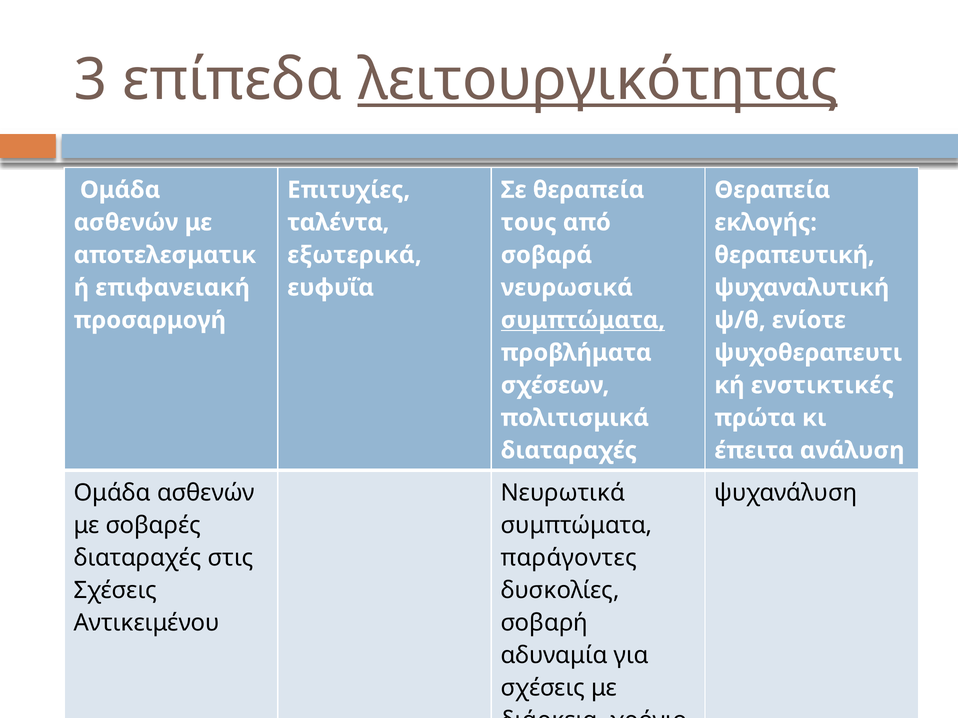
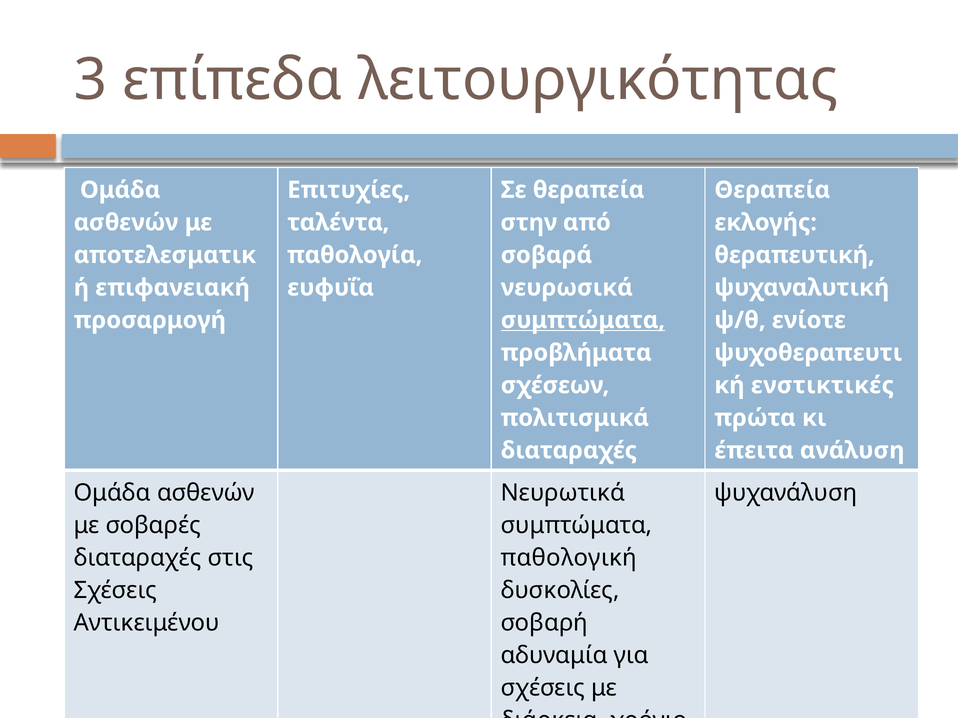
λειτουργικότητας underline: present -> none
τους: τους -> στην
εξωτερικά: εξωτερικά -> παθολογία
παράγοντες: παράγοντες -> παθολογική
